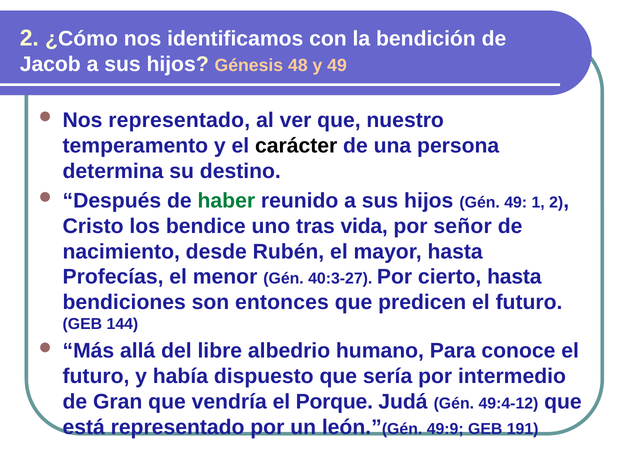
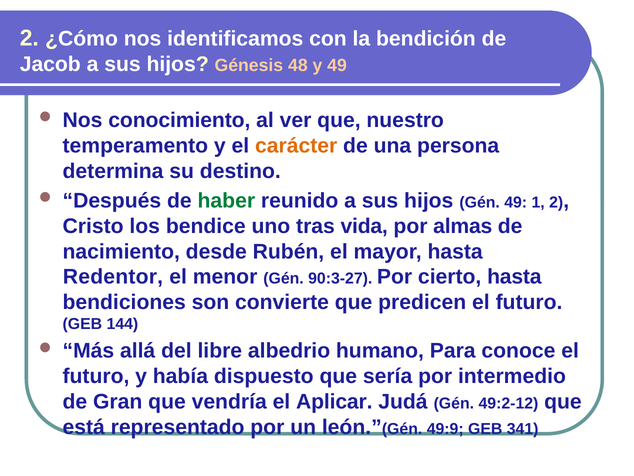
Nos representado: representado -> conocimiento
carácter colour: black -> orange
señor: señor -> almas
Profecías: Profecías -> Redentor
40:3-27: 40:3-27 -> 90:3-27
entonces: entonces -> convierte
Porque: Porque -> Aplicar
49:4-12: 49:4-12 -> 49:2-12
191: 191 -> 341
